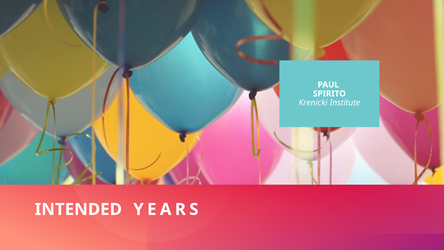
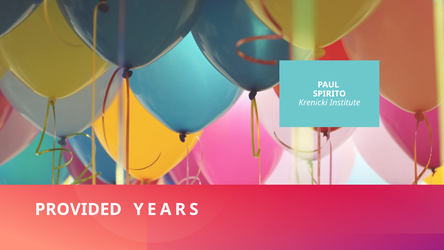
INTENDED: INTENDED -> PROVIDED
